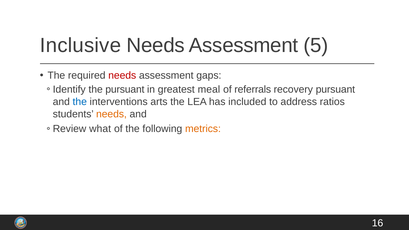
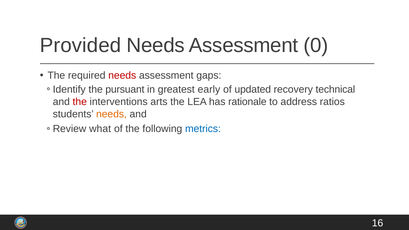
Inclusive: Inclusive -> Provided
5: 5 -> 0
meal: meal -> early
referrals: referrals -> updated
recovery pursuant: pursuant -> technical
the at (80, 102) colour: blue -> red
included: included -> rationale
metrics colour: orange -> blue
